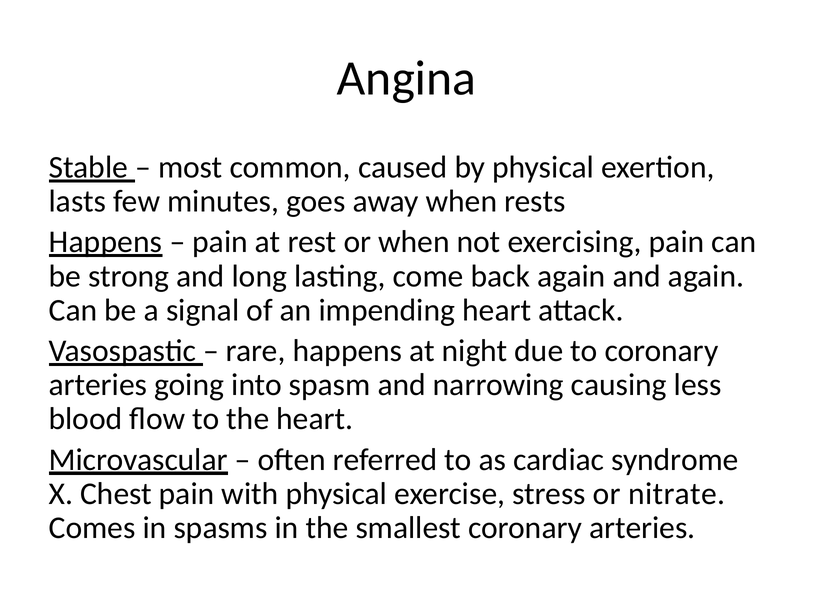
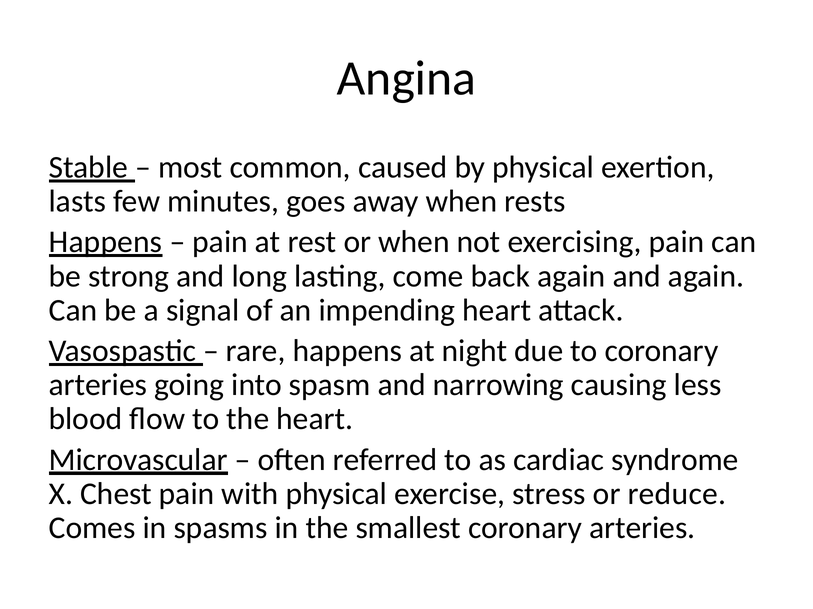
nitrate: nitrate -> reduce
